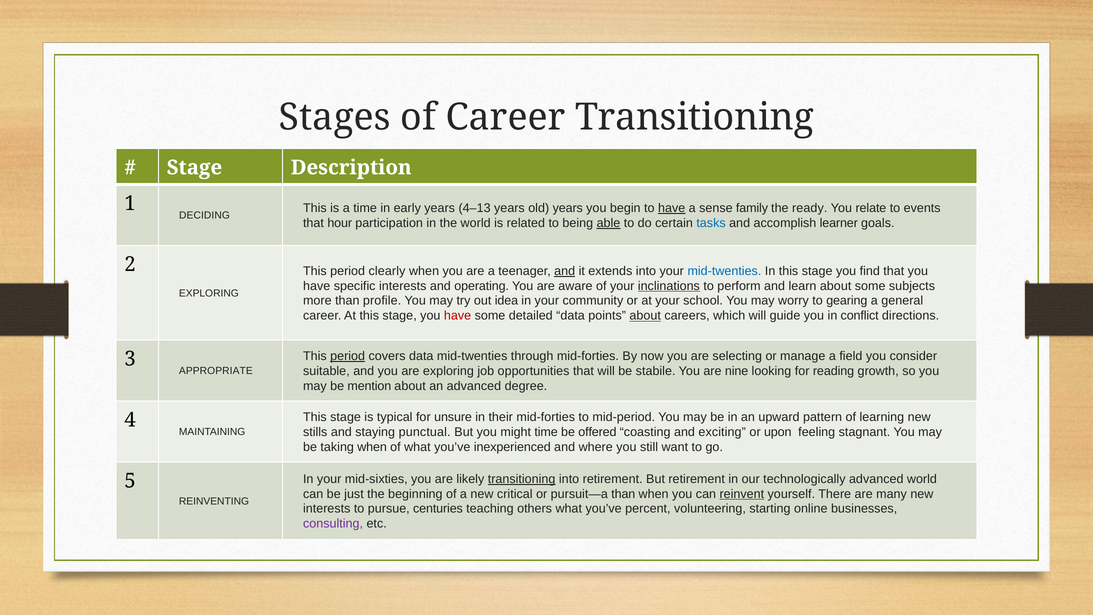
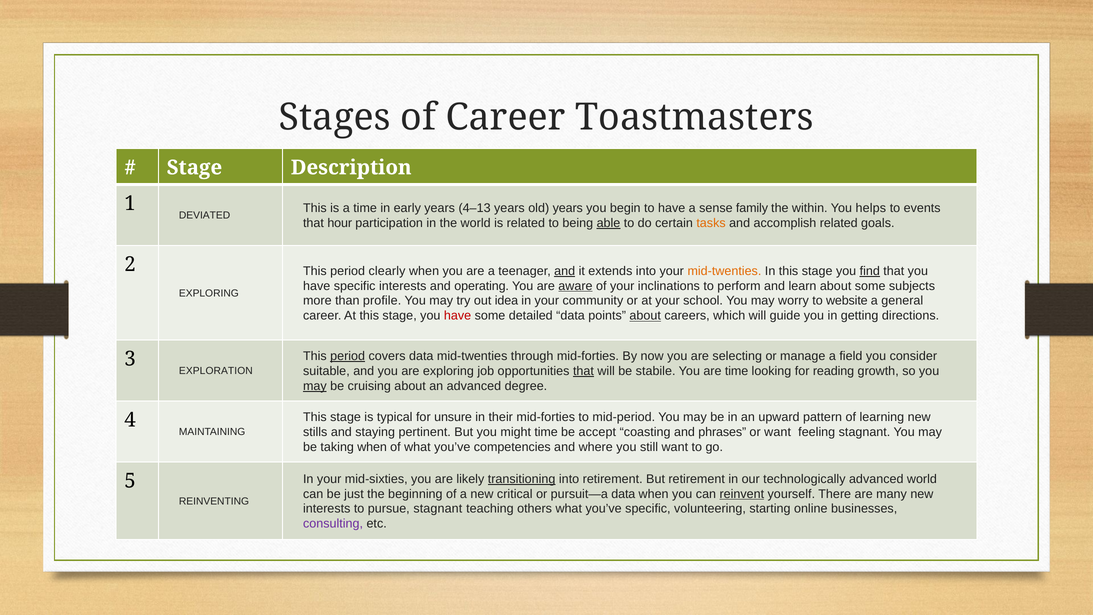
Career Transitioning: Transitioning -> Toastmasters
DECIDING: DECIDING -> DEVIATED
have at (672, 208) underline: present -> none
ready: ready -> within
relate: relate -> helps
tasks colour: blue -> orange
accomplish learner: learner -> related
mid-twenties at (724, 271) colour: blue -> orange
find underline: none -> present
aware underline: none -> present
inclinations underline: present -> none
gearing: gearing -> website
conflict: conflict -> getting
APPROPRIATE: APPROPRIATE -> EXPLORATION
that at (583, 371) underline: none -> present
are nine: nine -> time
may at (315, 386) underline: none -> present
mention: mention -> cruising
punctual: punctual -> pertinent
offered: offered -> accept
exciting: exciting -> phrases
or upon: upon -> want
inexperienced: inexperienced -> competencies
pursuit—a than: than -> data
pursue centuries: centuries -> stagnant
you’ve percent: percent -> specific
